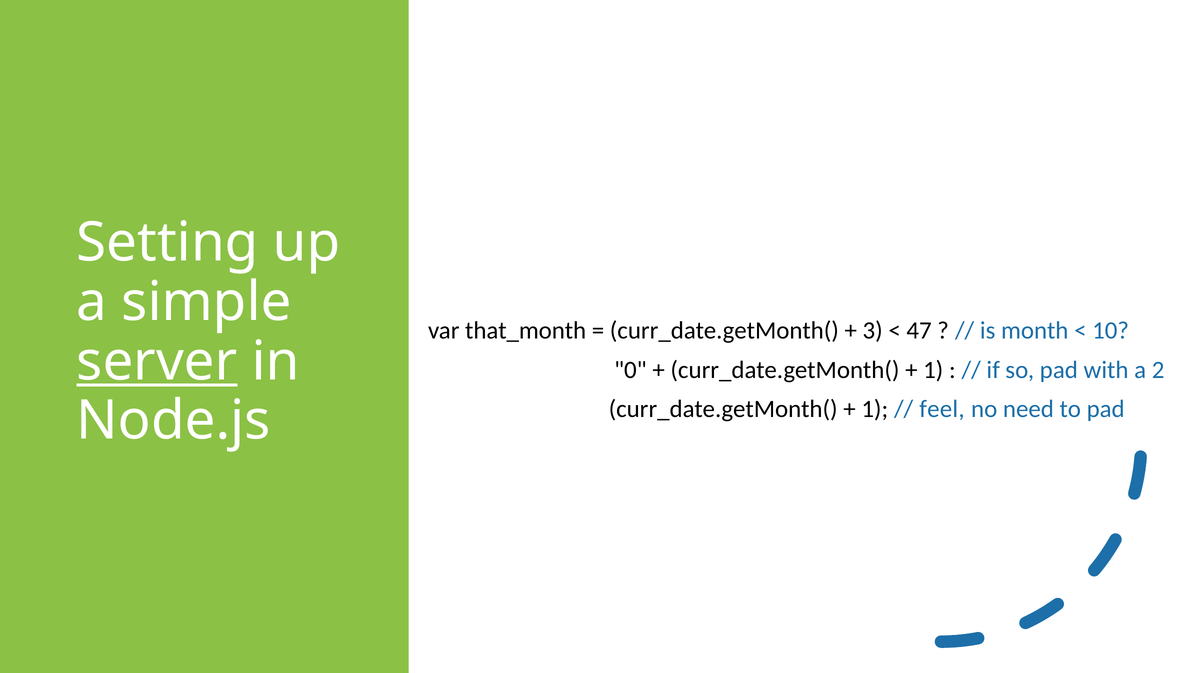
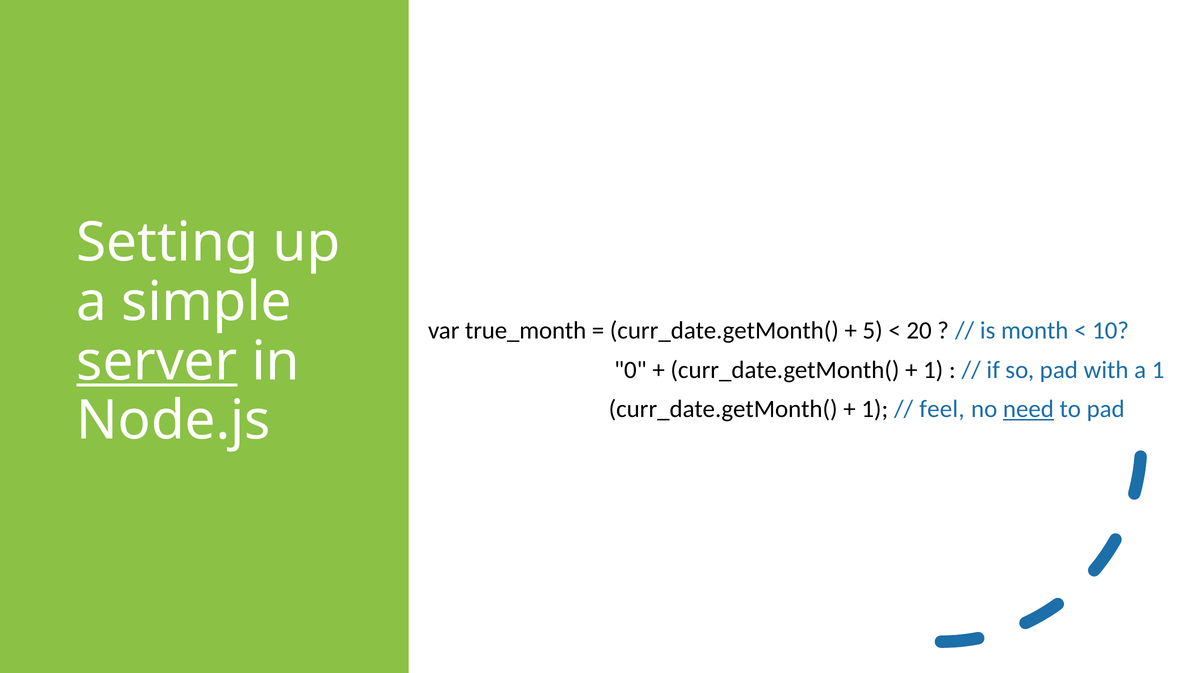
that_month: that_month -> true_month
3: 3 -> 5
47: 47 -> 20
a 2: 2 -> 1
need underline: none -> present
